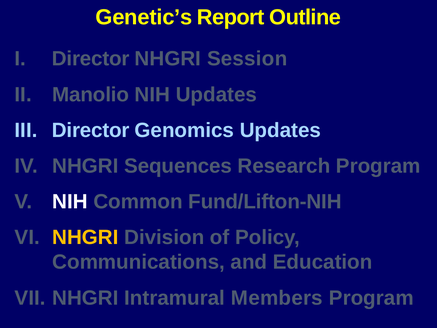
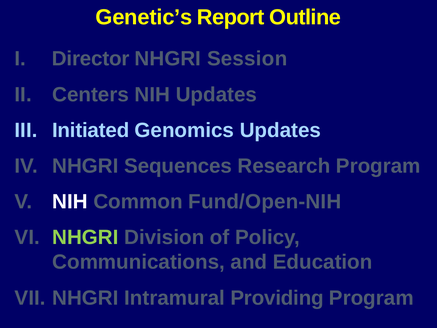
Manolio: Manolio -> Centers
Director at (91, 130): Director -> Initiated
Fund/Lifton-NIH: Fund/Lifton-NIH -> Fund/Open-NIH
NHGRI at (85, 237) colour: yellow -> light green
Members: Members -> Providing
